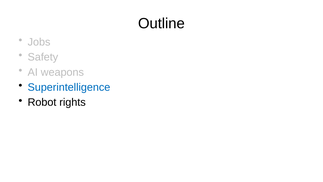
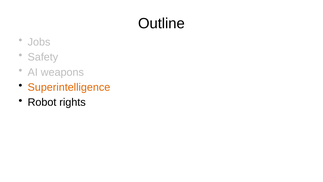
Superintelligence colour: blue -> orange
